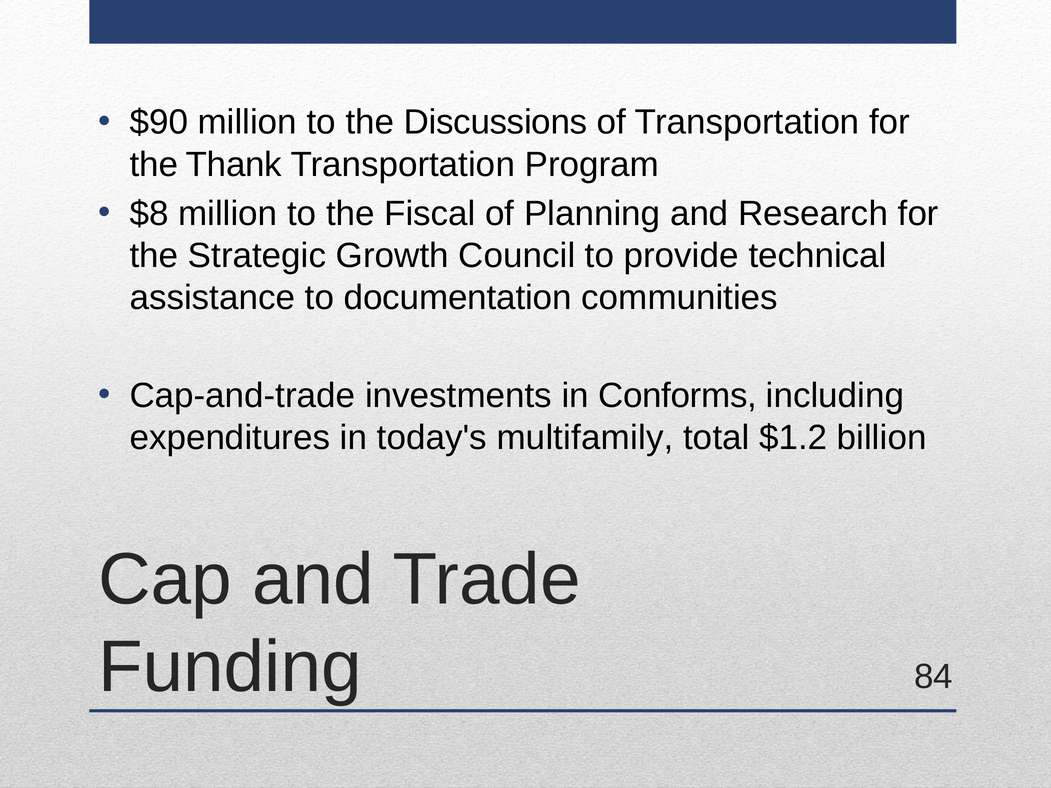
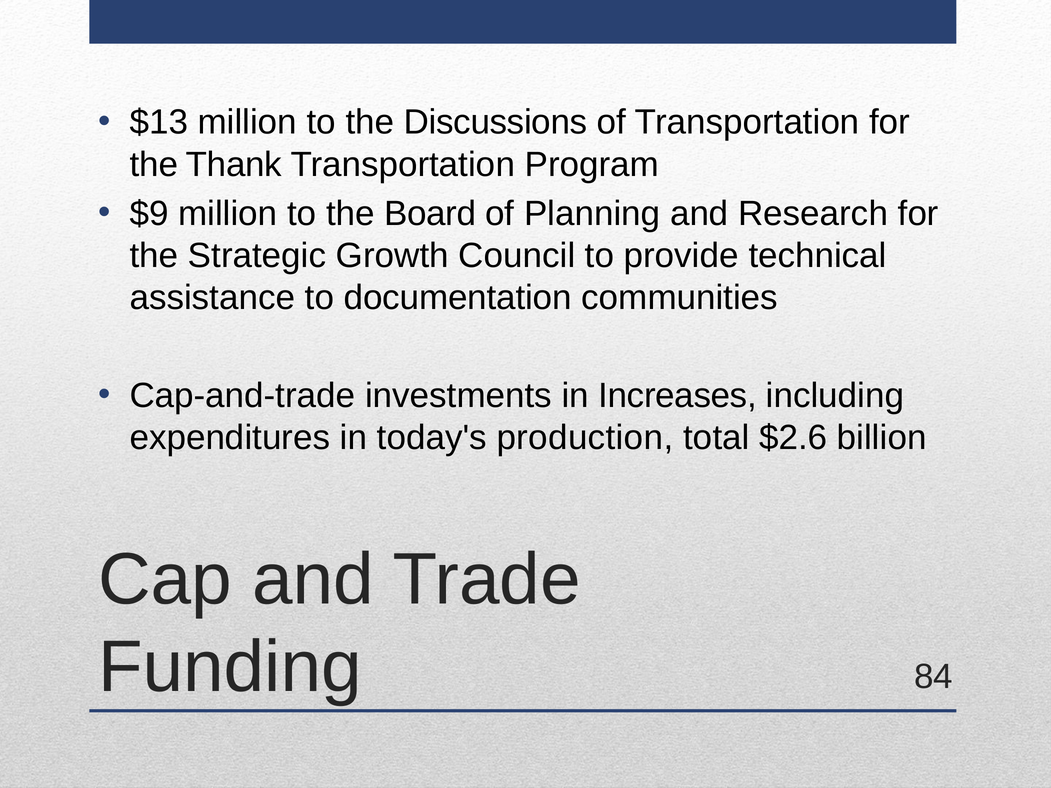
$90: $90 -> $13
$8: $8 -> $9
Fiscal: Fiscal -> Board
Conforms: Conforms -> Increases
multifamily: multifamily -> production
$1.2: $1.2 -> $2.6
